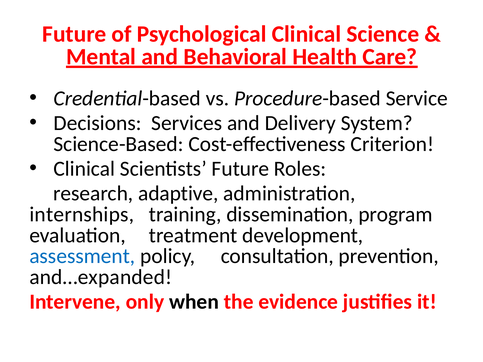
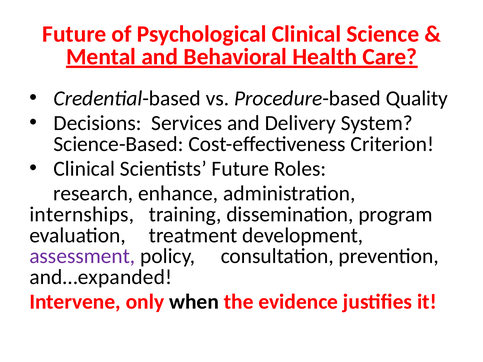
Service: Service -> Quality
adaptive: adaptive -> enhance
assessment colour: blue -> purple
